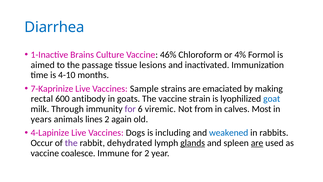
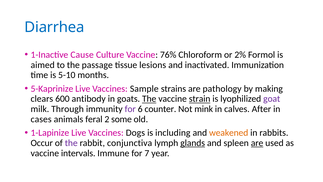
Brains: Brains -> Cause
46%: 46% -> 76%
4%: 4% -> 2%
4-10: 4-10 -> 5-10
7-Kaprinize: 7-Kaprinize -> 5-Kaprinize
emaciated: emaciated -> pathology
rectal: rectal -> clears
The at (149, 99) underline: none -> present
strain underline: none -> present
goat colour: blue -> purple
viremic: viremic -> counter
from: from -> mink
Most: Most -> After
years: years -> cases
lines: lines -> feral
again: again -> some
4-Lapinize: 4-Lapinize -> 1-Lapinize
weakened colour: blue -> orange
dehydrated: dehydrated -> conjunctiva
coalesce: coalesce -> intervals
for 2: 2 -> 7
